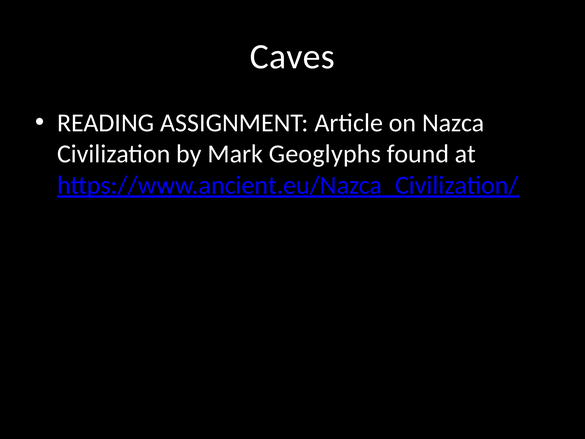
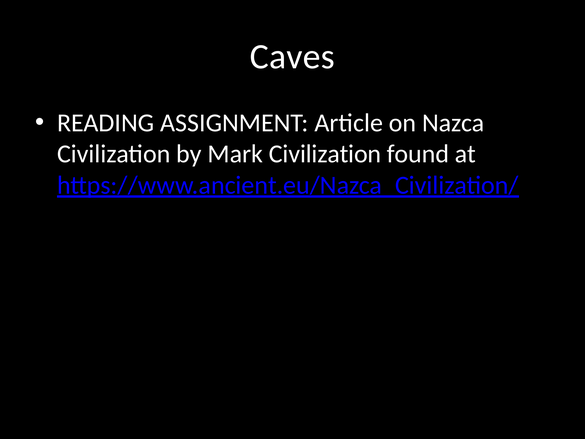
Mark Geoglyphs: Geoglyphs -> Civilization
